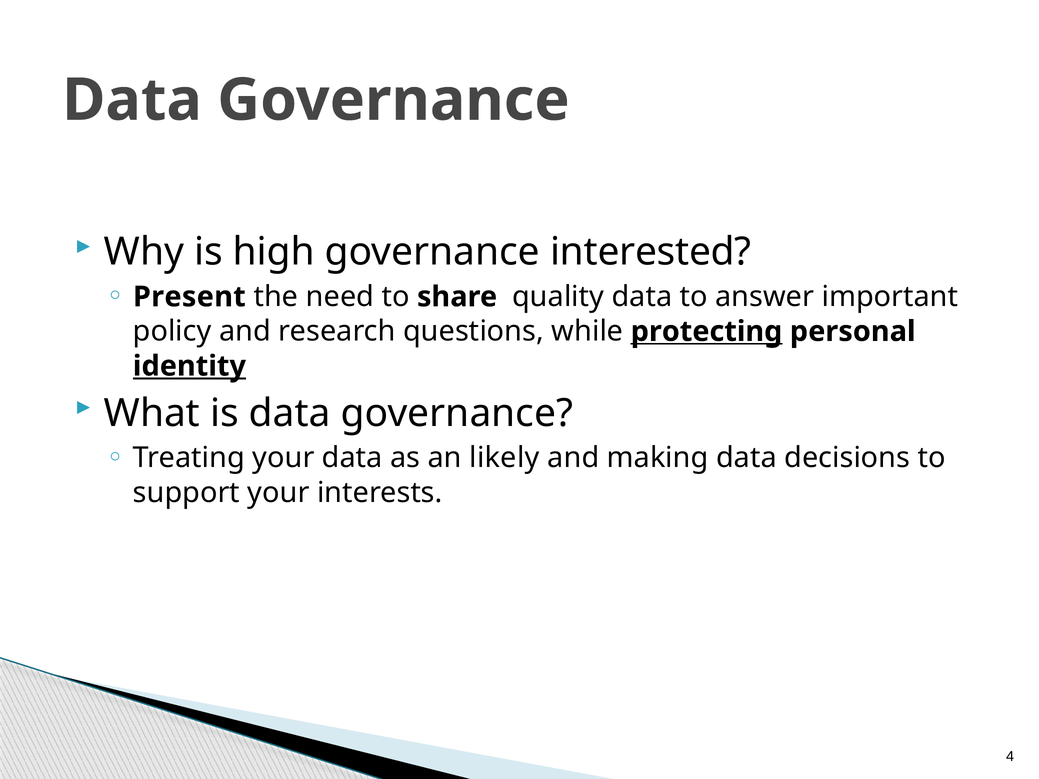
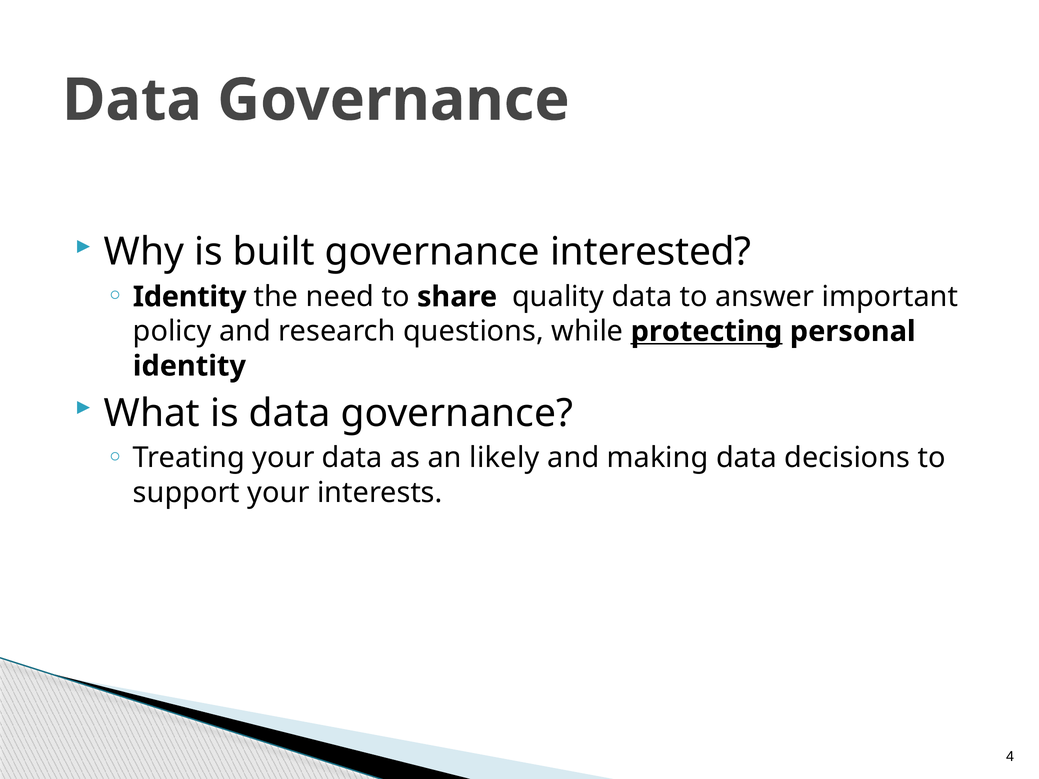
high: high -> built
Present at (189, 297): Present -> Identity
identity at (189, 366) underline: present -> none
